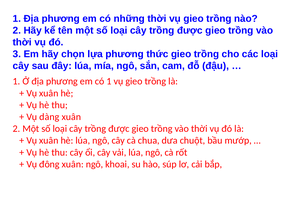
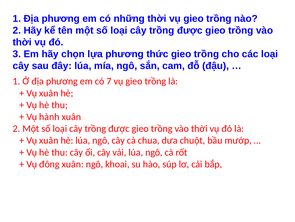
có 1: 1 -> 7
dàng: dàng -> hành
